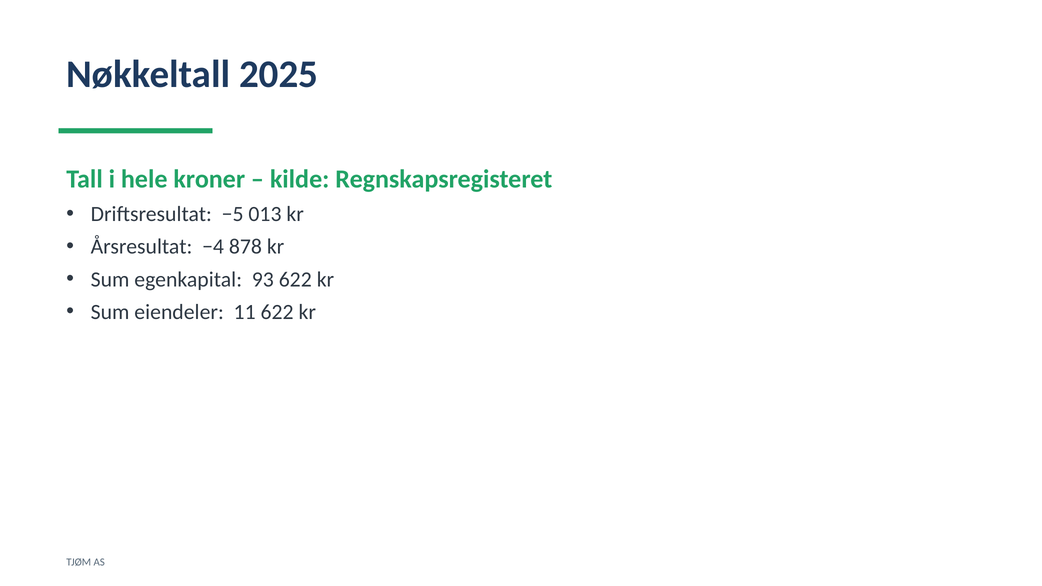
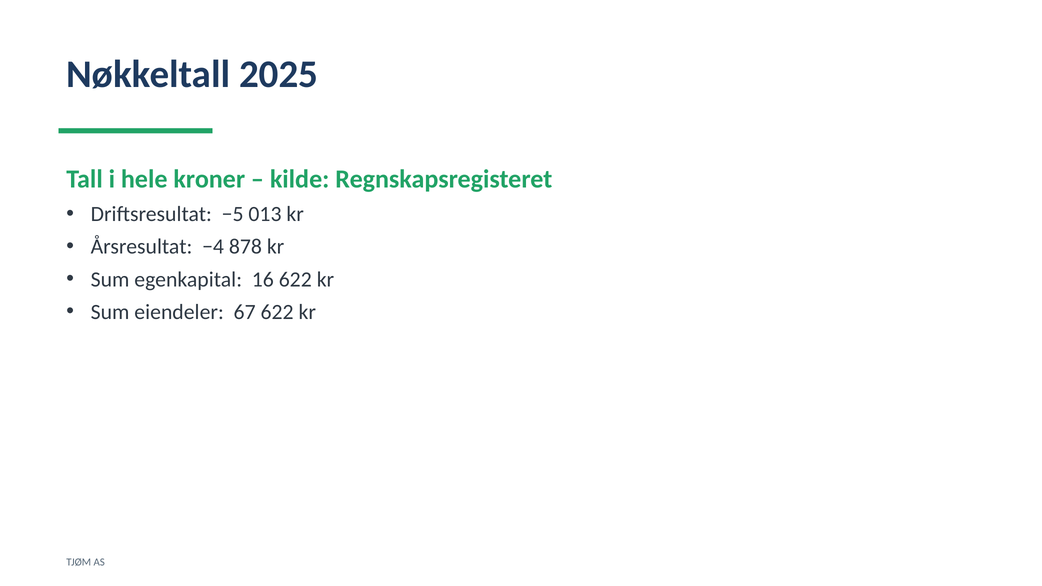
93: 93 -> 16
11: 11 -> 67
